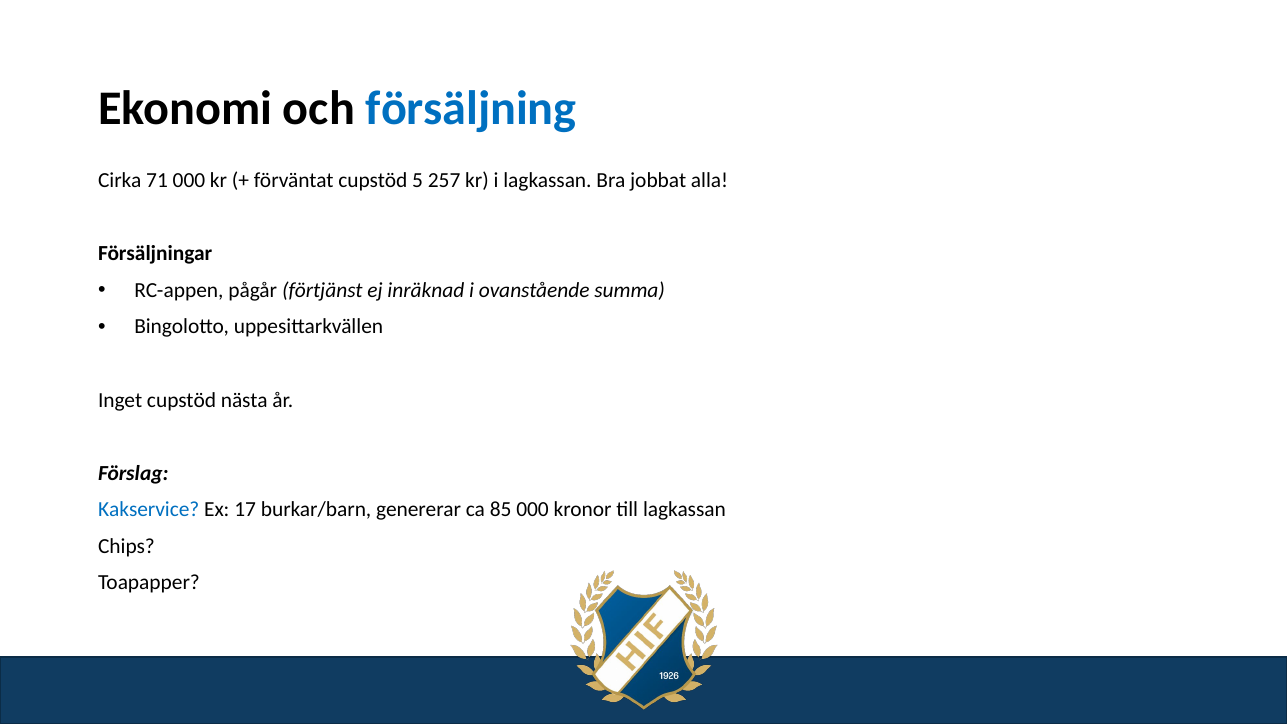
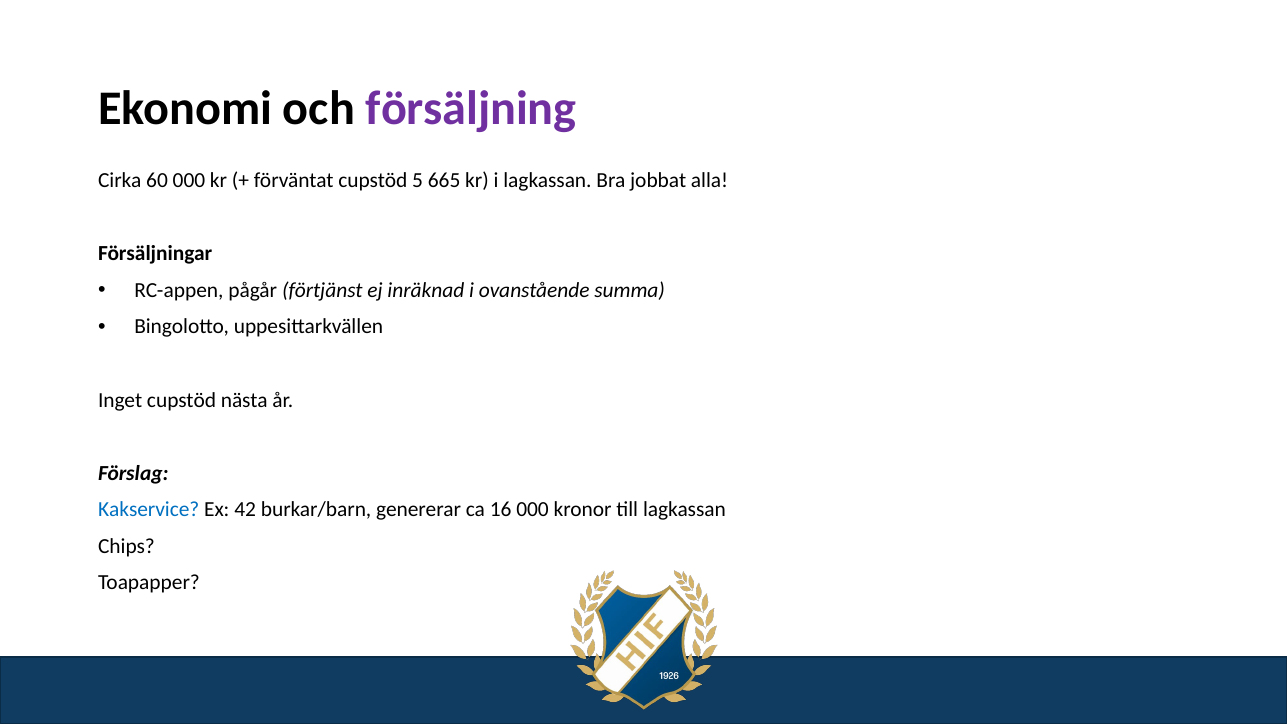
försäljning colour: blue -> purple
71: 71 -> 60
257: 257 -> 665
17: 17 -> 42
85: 85 -> 16
